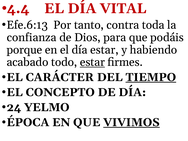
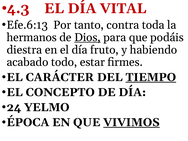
4.4: 4.4 -> 4.3
confianza: confianza -> hermanos
Dios underline: none -> present
porque: porque -> diestra
día estar: estar -> fruto
estar at (92, 62) underline: present -> none
